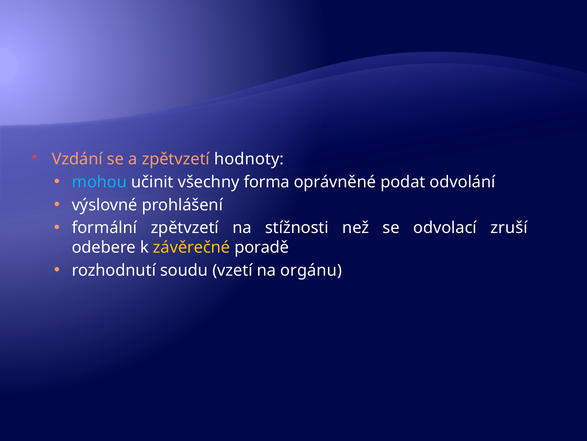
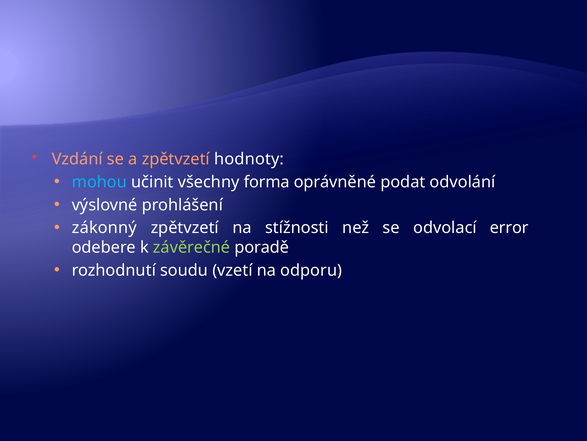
formální: formální -> zákonný
zruší: zruší -> error
závěrečné colour: yellow -> light green
orgánu: orgánu -> odporu
